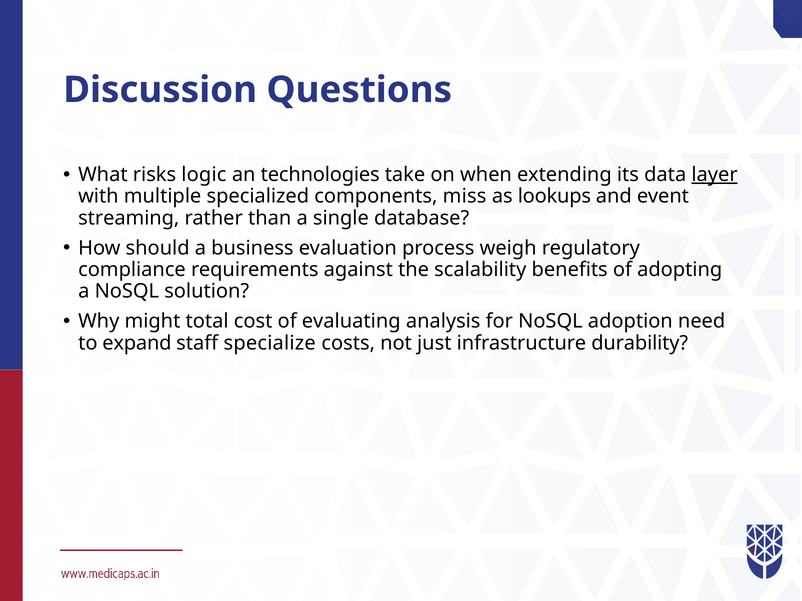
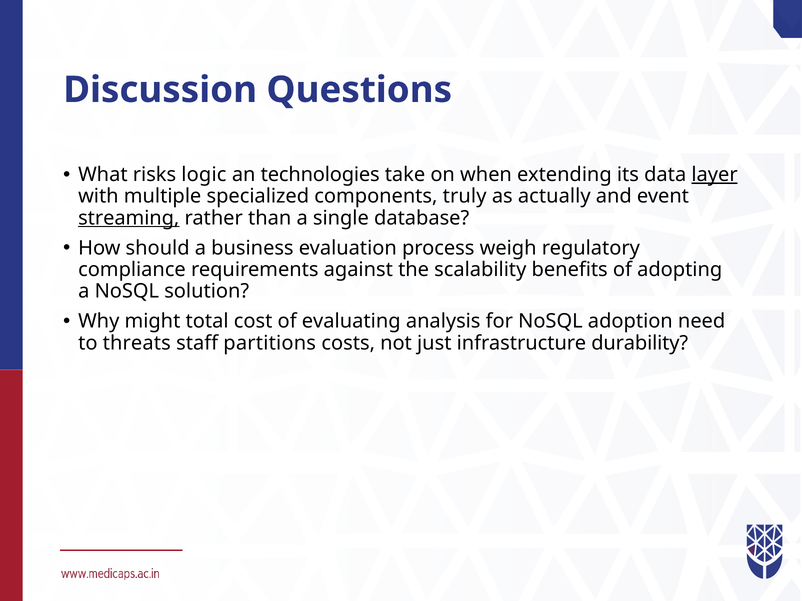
miss: miss -> truly
lookups: lookups -> actually
streaming underline: none -> present
expand: expand -> threats
specialize: specialize -> partitions
